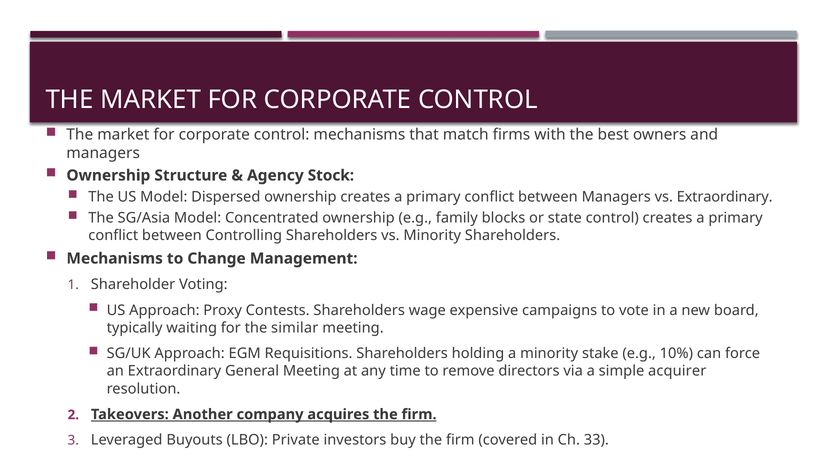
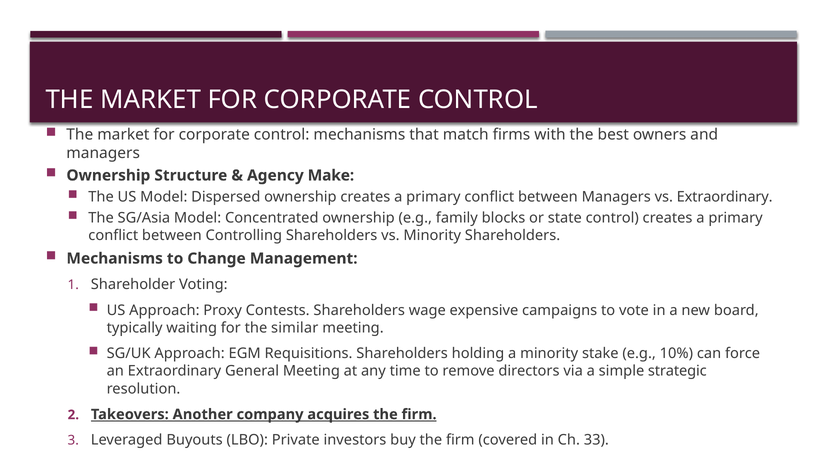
Stock: Stock -> Make
acquirer: acquirer -> strategic
